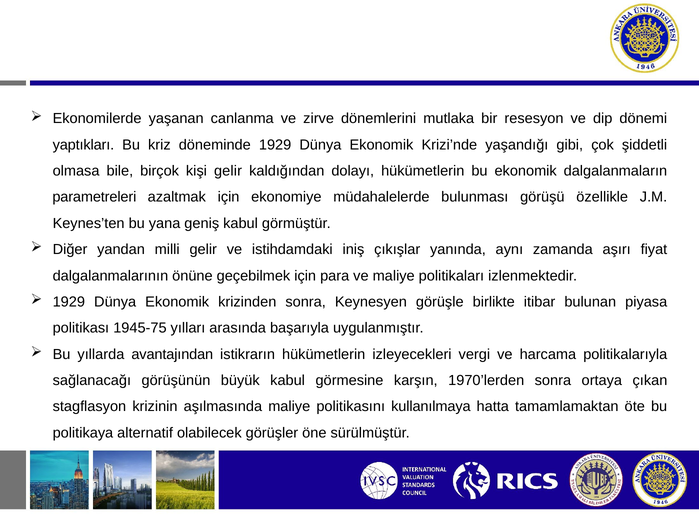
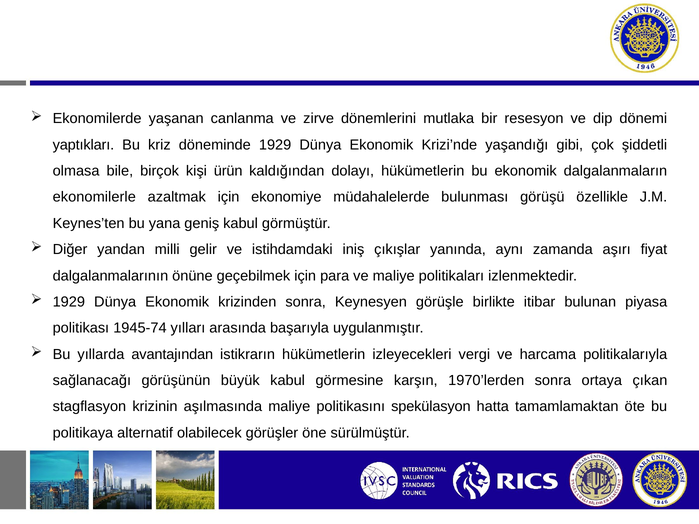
kişi gelir: gelir -> ürün
parametreleri: parametreleri -> ekonomilerle
1945-75: 1945-75 -> 1945-74
kullanılmaya: kullanılmaya -> spekülasyon
